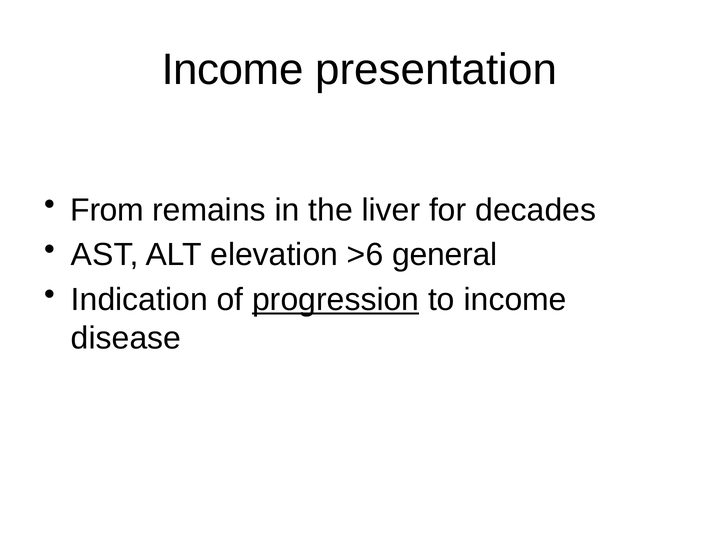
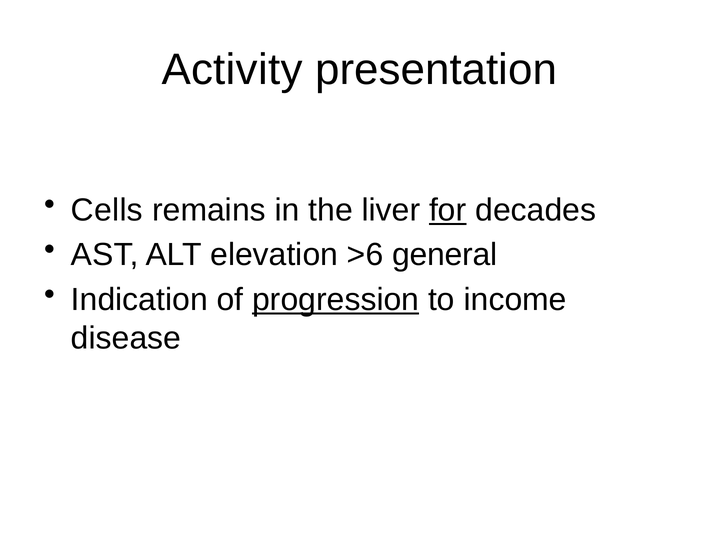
Income at (233, 70): Income -> Activity
From: From -> Cells
for underline: none -> present
